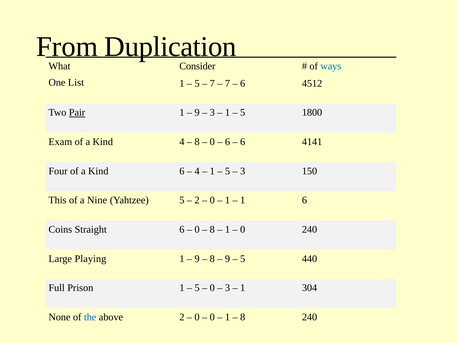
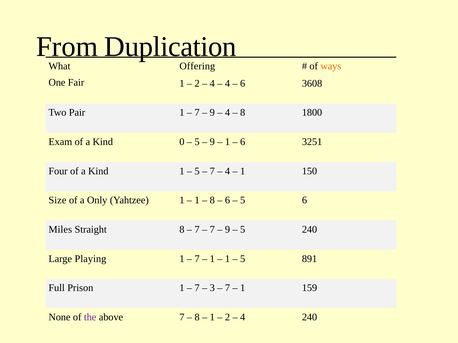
Consider: Consider -> Offering
ways colour: blue -> orange
List: List -> Fair
5 at (197, 83): 5 -> 2
7 at (212, 83): 7 -> 4
7 at (227, 83): 7 -> 4
4512: 4512 -> 3608
Pair underline: present -> none
9 at (197, 113): 9 -> 7
3 at (212, 113): 3 -> 9
1 at (227, 113): 1 -> 4
5 at (243, 113): 5 -> 8
Kind 4: 4 -> 0
8 at (197, 142): 8 -> 5
0 at (212, 142): 0 -> 9
6 at (227, 142): 6 -> 1
4141: 4141 -> 3251
Kind 6: 6 -> 1
4 at (197, 171): 4 -> 5
1 at (212, 171): 1 -> 7
5 at (227, 171): 5 -> 4
3 at (243, 171): 3 -> 1
This: This -> Size
Nine: Nine -> Only
Yahtzee 5: 5 -> 1
2 at (197, 201): 2 -> 1
0 at (212, 201): 0 -> 8
1 at (227, 201): 1 -> 6
1 at (243, 201): 1 -> 5
Coins: Coins -> Miles
Straight 6: 6 -> 8
0 at (197, 230): 0 -> 7
8 at (212, 230): 8 -> 7
1 at (227, 230): 1 -> 9
0 at (243, 230): 0 -> 5
9 at (197, 259): 9 -> 7
8 at (212, 259): 8 -> 1
9 at (227, 259): 9 -> 1
440: 440 -> 891
5 at (197, 288): 5 -> 7
0 at (212, 288): 0 -> 3
3 at (227, 288): 3 -> 7
304: 304 -> 159
the colour: blue -> purple
above 2: 2 -> 7
0 at (197, 318): 0 -> 8
0 at (212, 318): 0 -> 1
1 at (227, 318): 1 -> 2
8 at (243, 318): 8 -> 4
